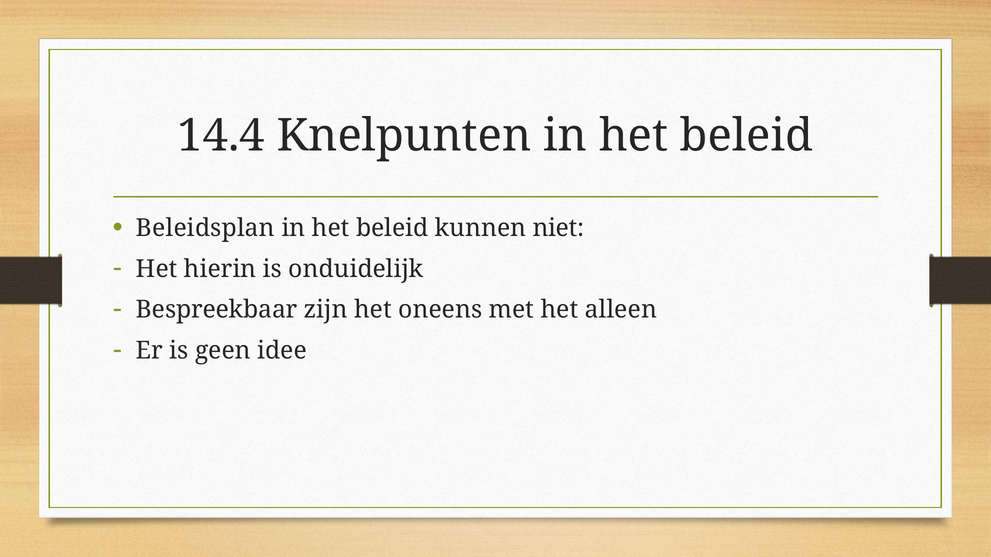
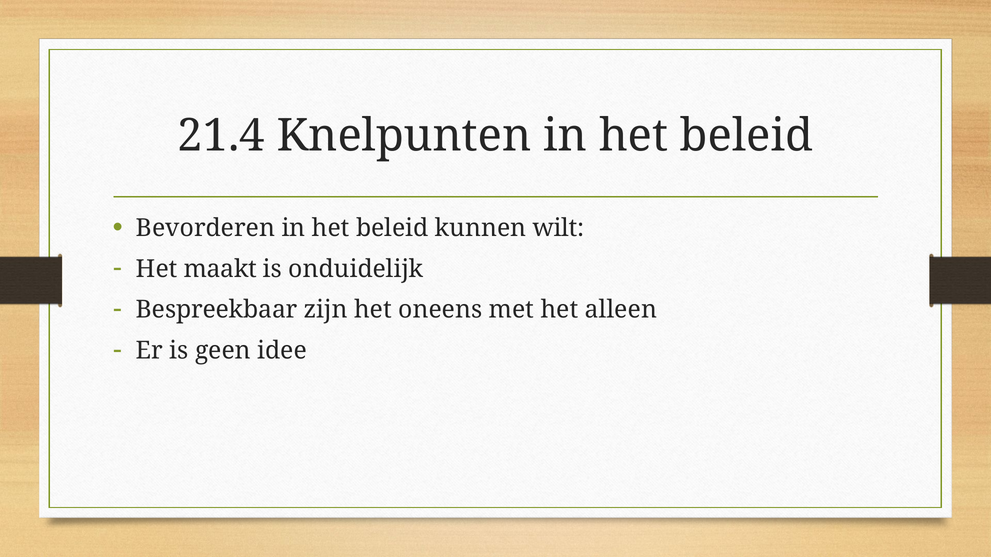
14.4: 14.4 -> 21.4
Beleidsplan: Beleidsplan -> Bevorderen
niet: niet -> wilt
hierin: hierin -> maakt
